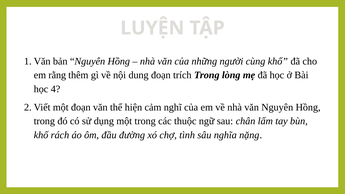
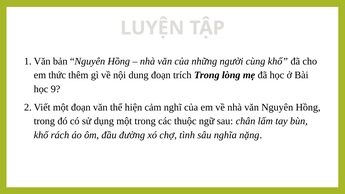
rằng: rằng -> thức
4: 4 -> 9
